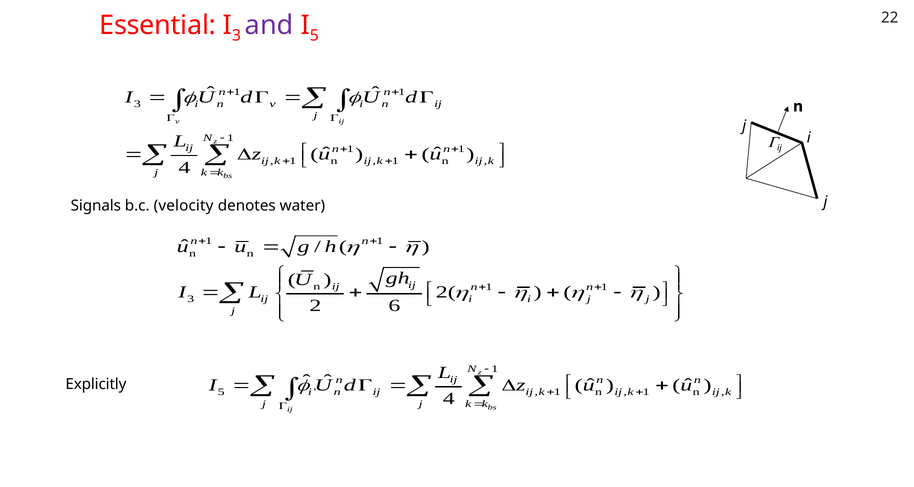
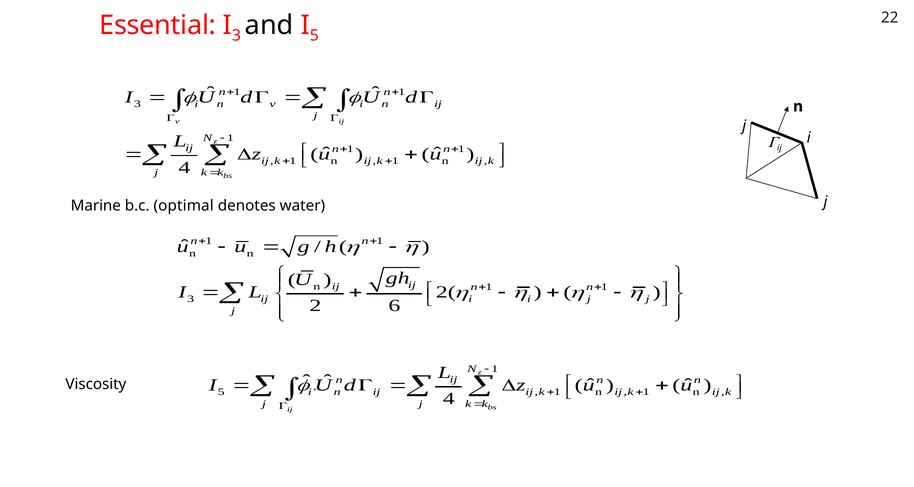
and colour: purple -> black
Signals: Signals -> Marine
velocity: velocity -> optimal
Explicitly: Explicitly -> Viscosity
